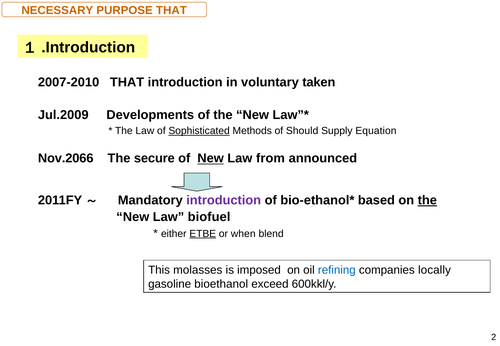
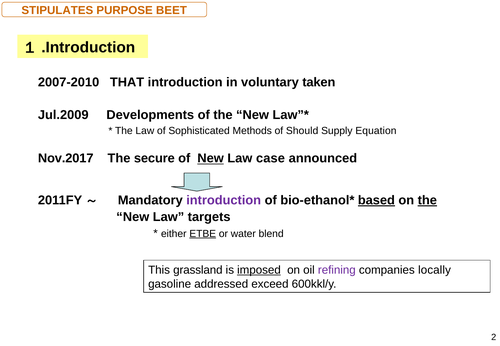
NECESSARY: NECESSARY -> STIPULATES
PURPOSE THAT: THAT -> BEET
Sophisticated underline: present -> none
Nov.2066: Nov.2066 -> Nov.2017
from: from -> case
based underline: none -> present
biofuel: biofuel -> targets
when: when -> water
molasses: molasses -> grassland
imposed underline: none -> present
refining colour: blue -> purple
bioethanol: bioethanol -> addressed
